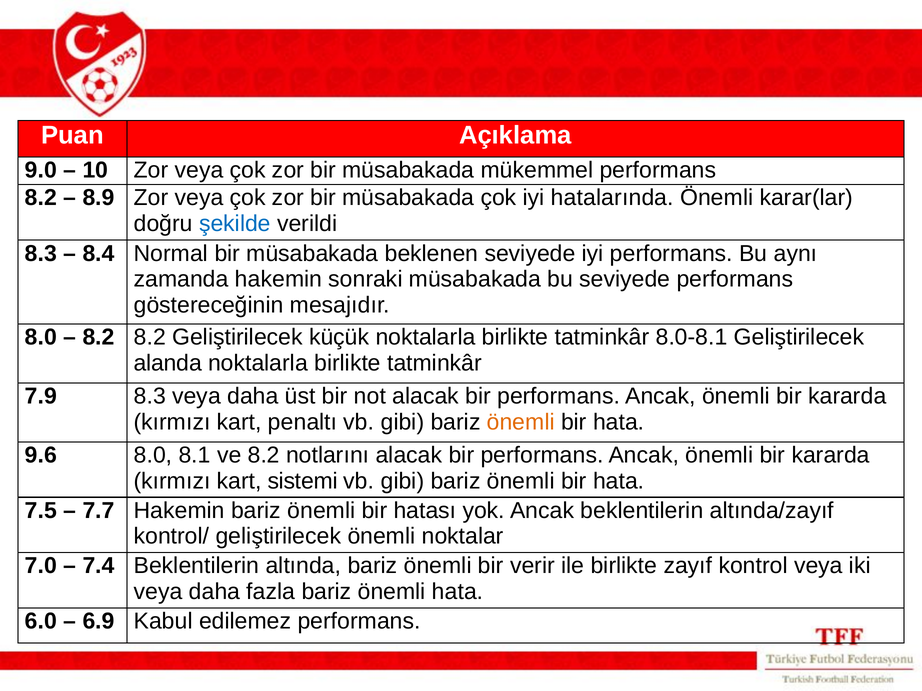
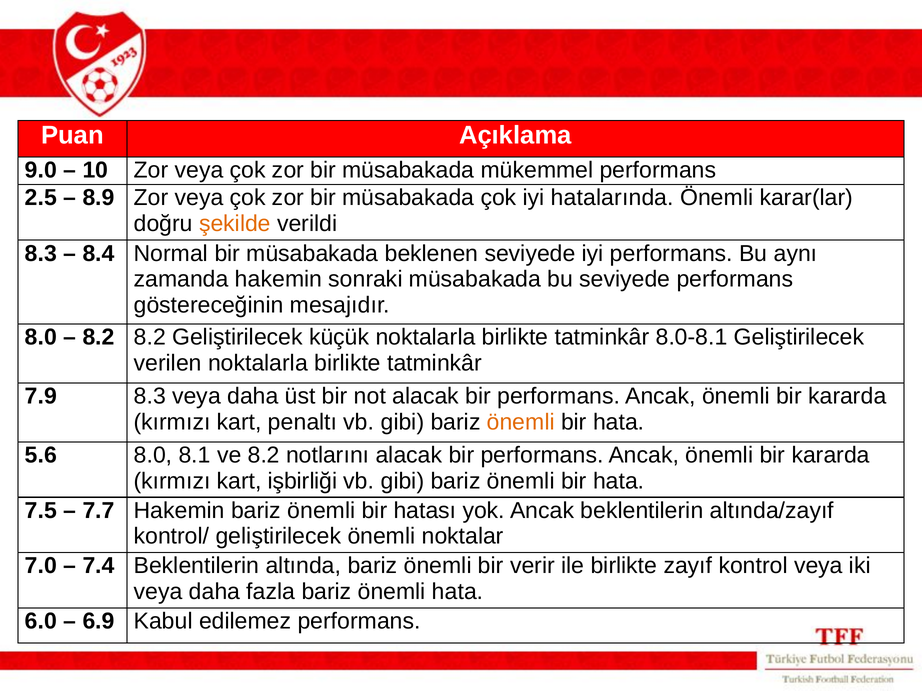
8.2 at (41, 198): 8.2 -> 2.5
şekilde colour: blue -> orange
alanda: alanda -> verilen
9.6: 9.6 -> 5.6
sistemi: sistemi -> işbirliği
